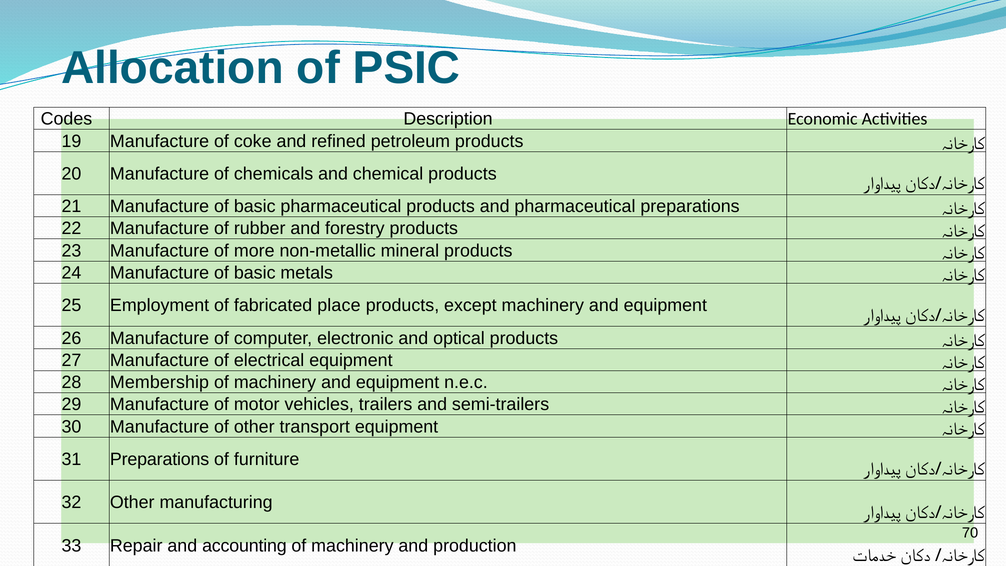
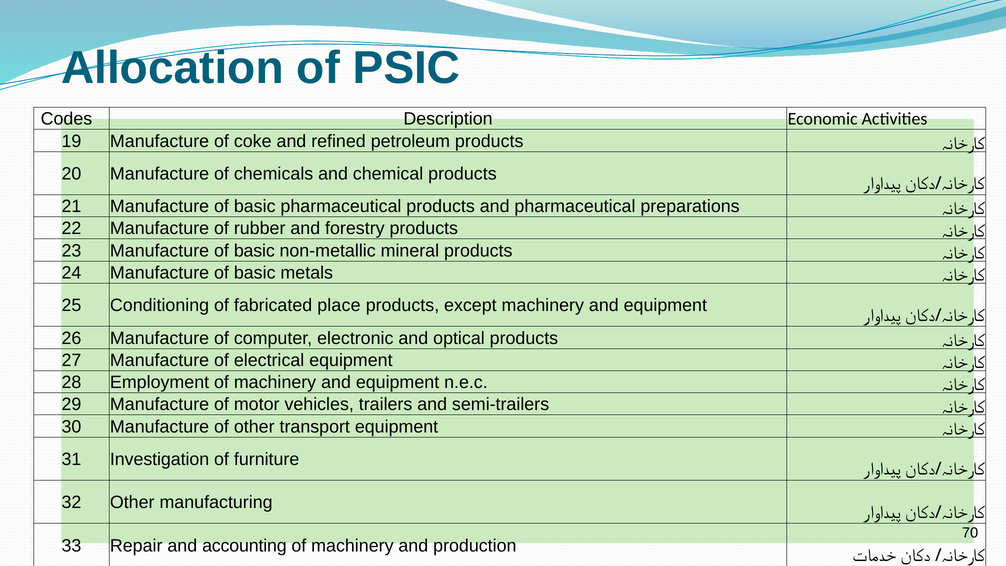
23 Manufacture of more: more -> basic
25 Employment: Employment -> Conditioning
Membership: Membership -> Employment
31 Preparations: Preparations -> Investigation
